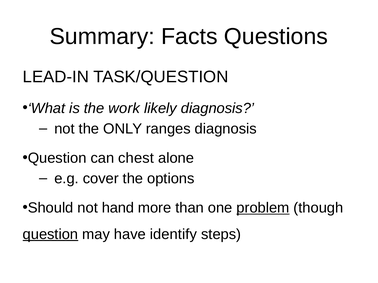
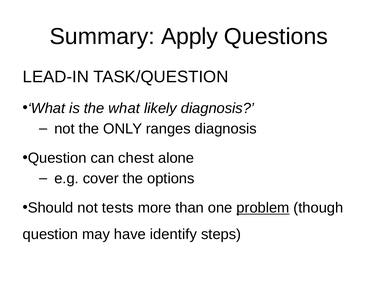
Facts: Facts -> Apply
work: work -> what
hand: hand -> tests
question at (50, 235) underline: present -> none
